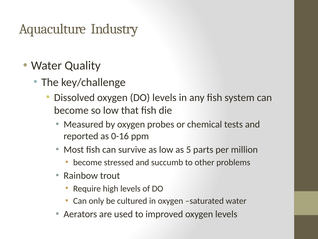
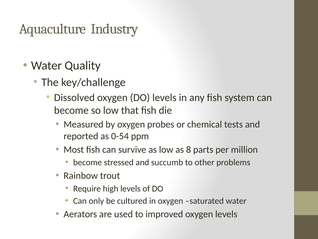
0-16: 0-16 -> 0-54
5: 5 -> 8
